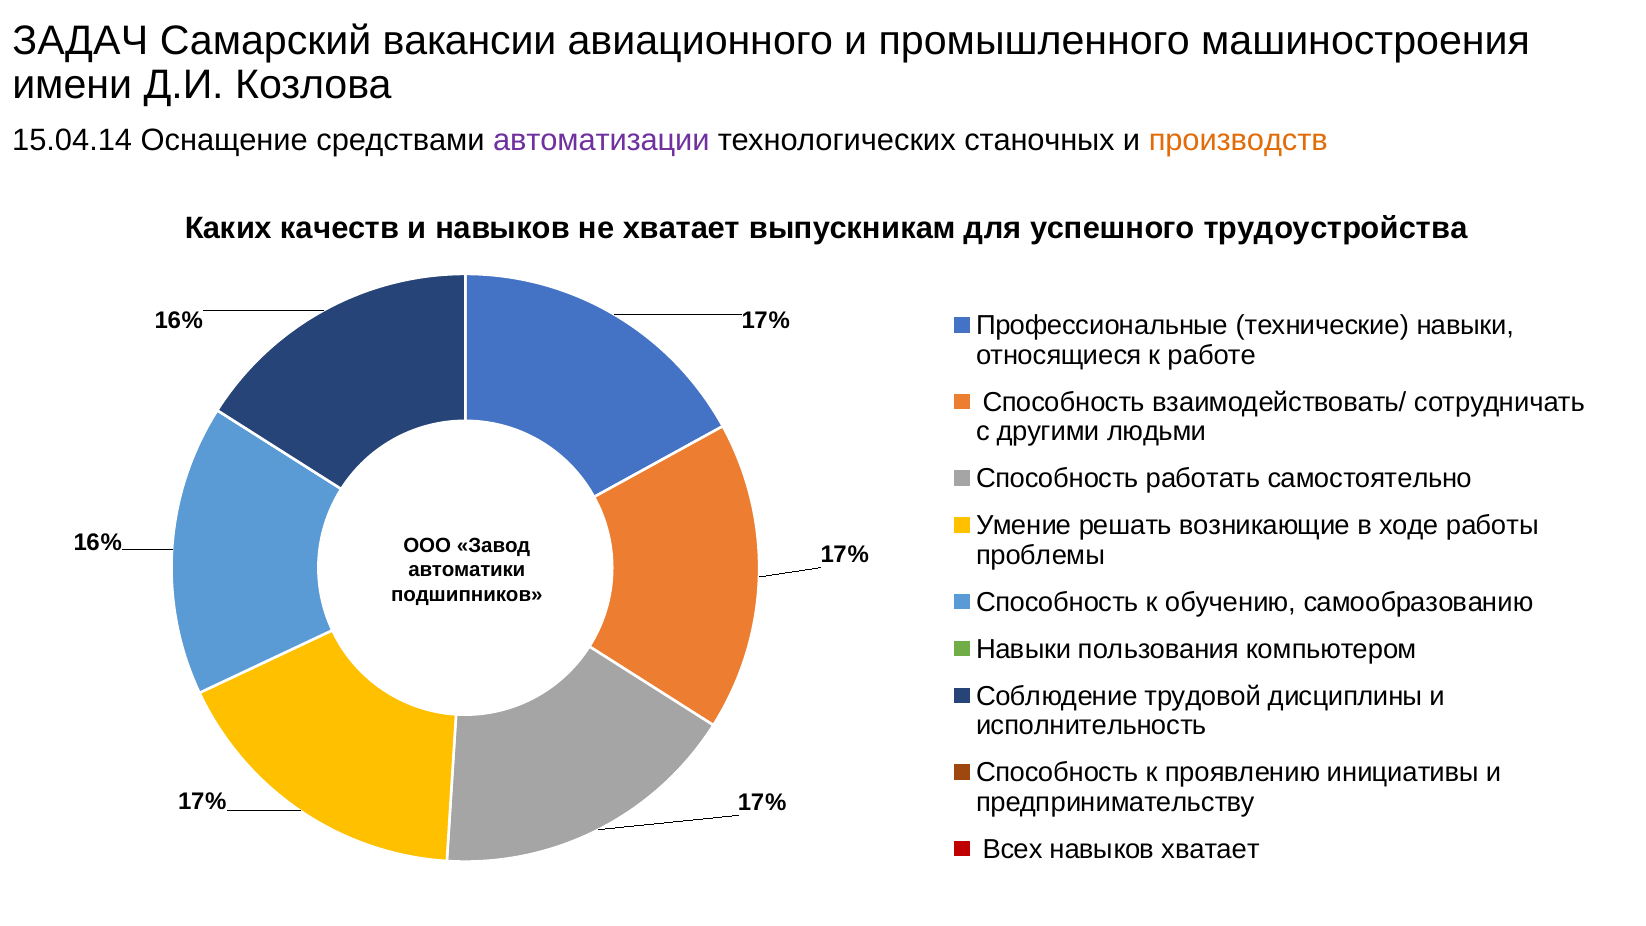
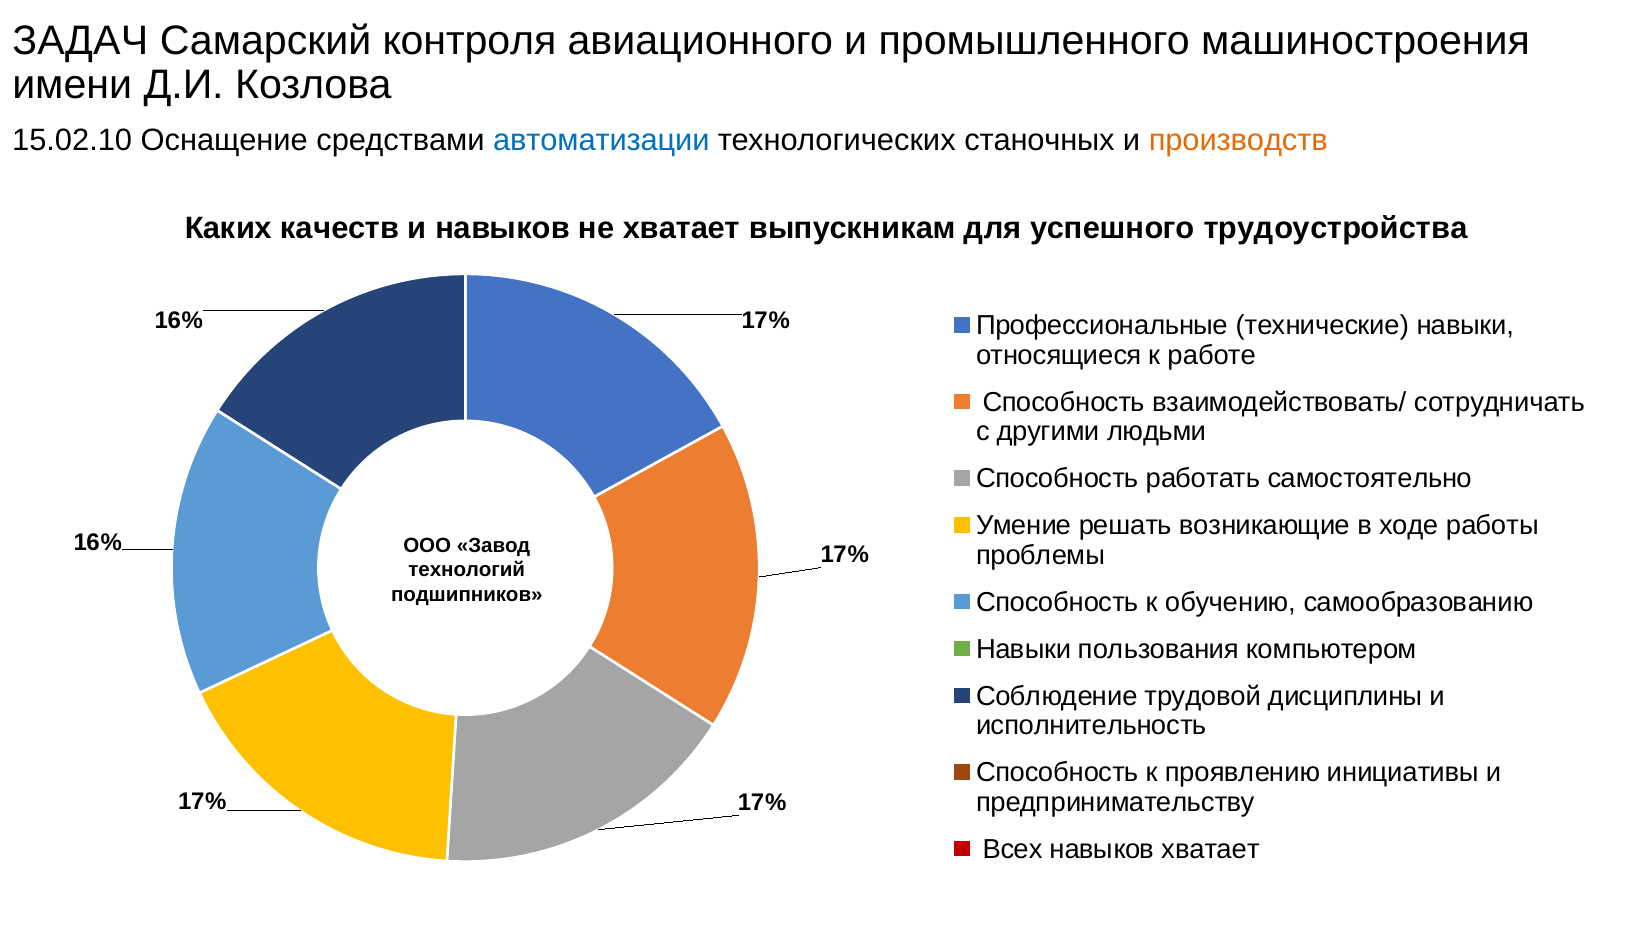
вакансии: вакансии -> контроля
15.04.14: 15.04.14 -> 15.02.10
автоматизации colour: purple -> blue
автоматики: автоматики -> технологий
